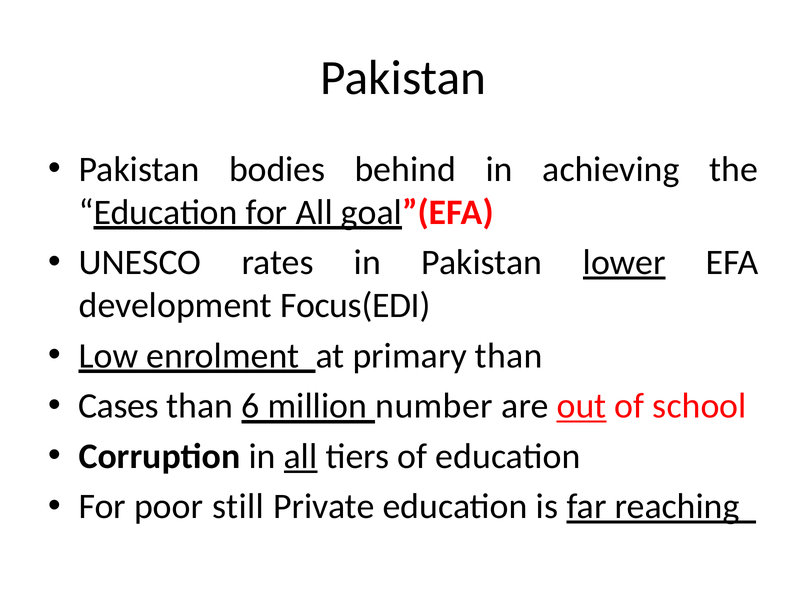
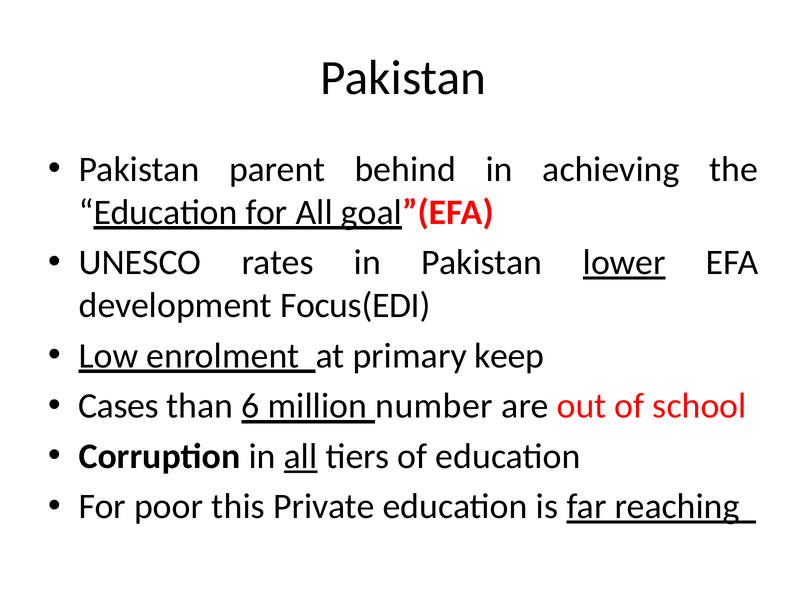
bodies: bodies -> parent
primary than: than -> keep
out underline: present -> none
still: still -> this
